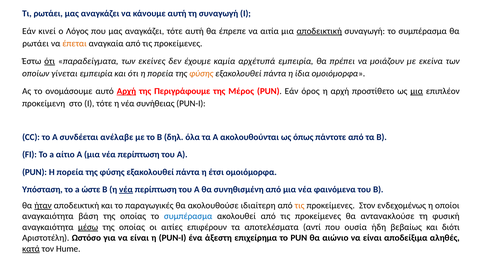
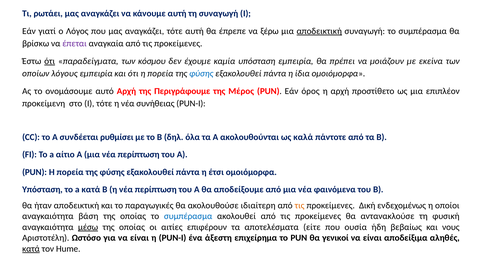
κινεί: κινεί -> γιατί
αιτία: αιτία -> ξέρω
ρωτάει at (36, 44): ρωτάει -> βρίσκω
έπεται colour: orange -> purple
εκείνες: εκείνες -> κόσμου
καμία αρχέτυπά: αρχέτυπά -> υπόσταση
γίνεται: γίνεται -> λόγους
φύσης at (201, 74) colour: orange -> blue
Αρχή at (126, 91) underline: present -> none
μια at (417, 91) underline: present -> none
ανέλαβε: ανέλαβε -> ρυθμίσει
όπως: όπως -> καλά
a ώστε: ώστε -> κατά
νέα at (126, 190) underline: present -> none
συνηθισμένη: συνηθισμένη -> αποδείξουμε
ήταν underline: present -> none
Στον: Στον -> Δική
αντί: αντί -> είτε
διότι: διότι -> νους
αιώνιο: αιώνιο -> γενικοί
